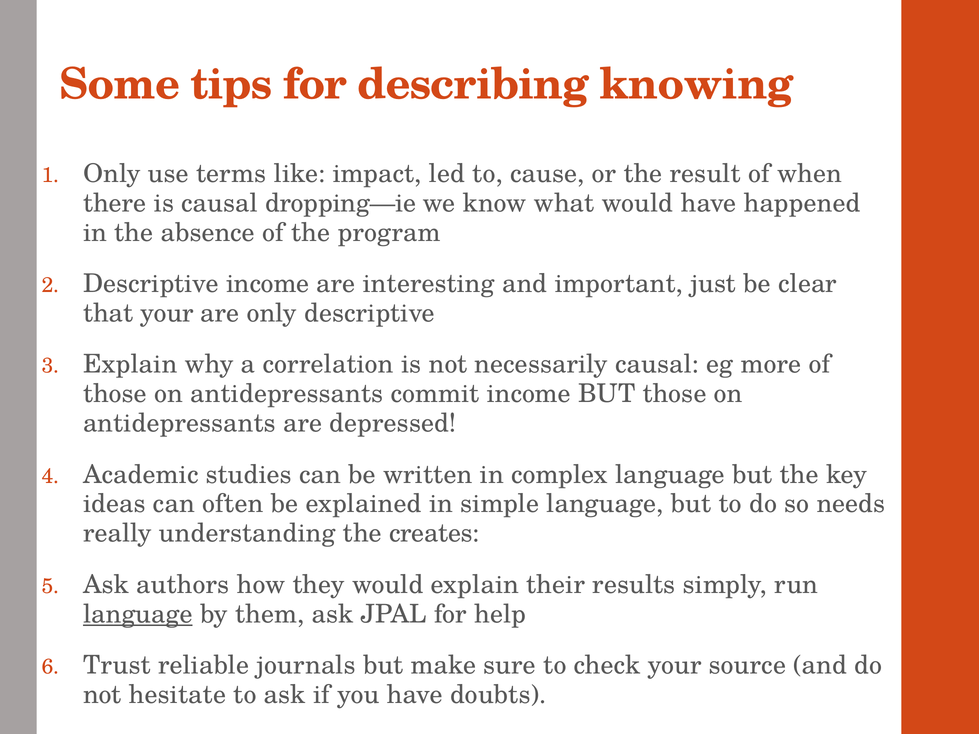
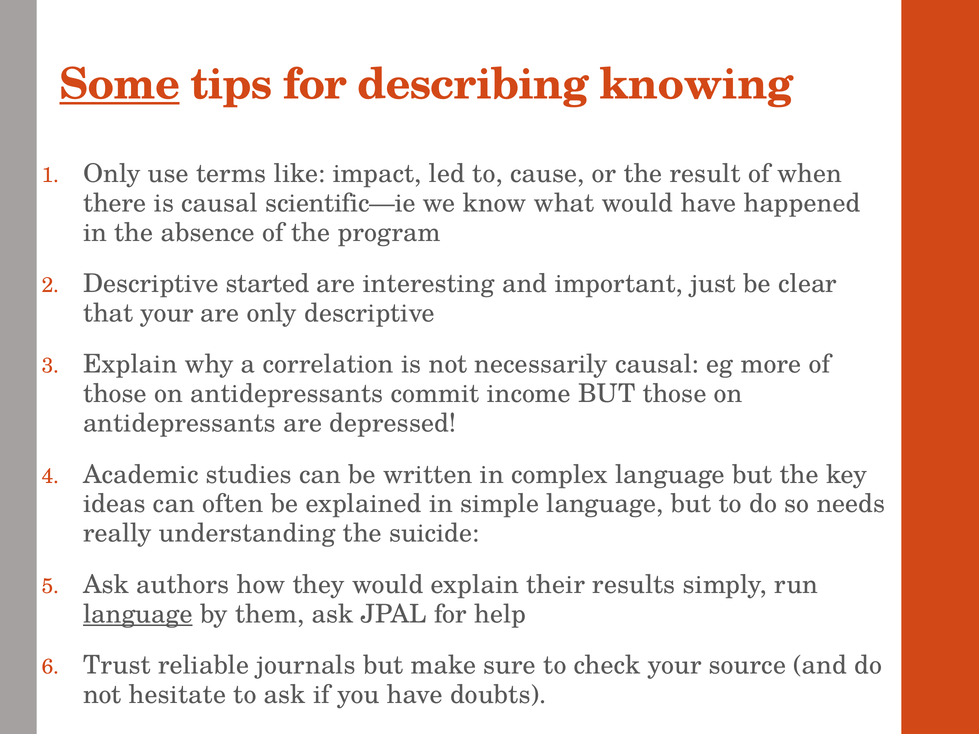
Some underline: none -> present
dropping—ie: dropping—ie -> scientific—ie
Descriptive income: income -> started
creates: creates -> suicide
